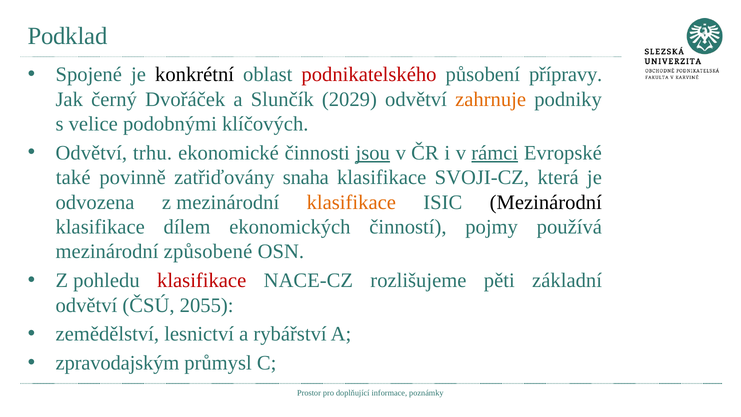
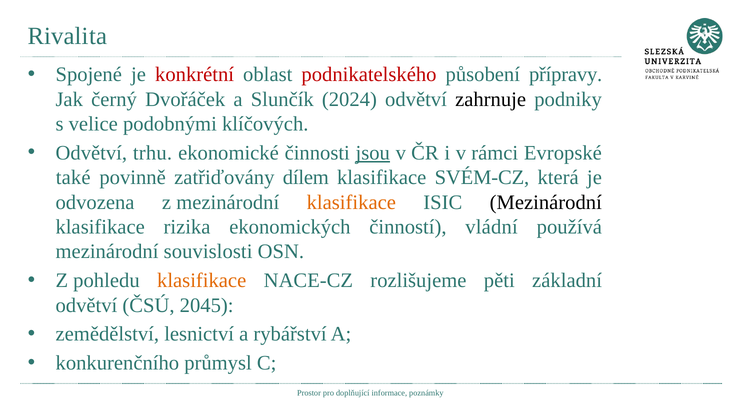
Podklad: Podklad -> Rivalita
konkrétní colour: black -> red
2029: 2029 -> 2024
zahrnuje colour: orange -> black
rámci underline: present -> none
snaha: snaha -> dílem
SVOJI-CZ: SVOJI-CZ -> SVÉM-CZ
dílem: dílem -> rizika
pojmy: pojmy -> vládní
způsobené: způsobené -> souvislosti
klasifikace at (202, 280) colour: red -> orange
2055: 2055 -> 2045
zpravodajským: zpravodajským -> konkurenčního
